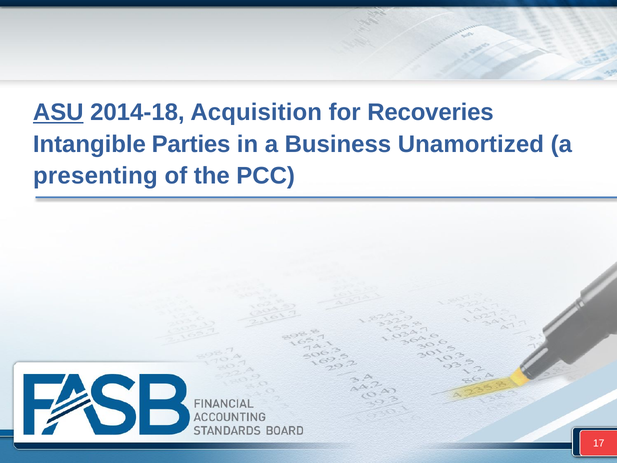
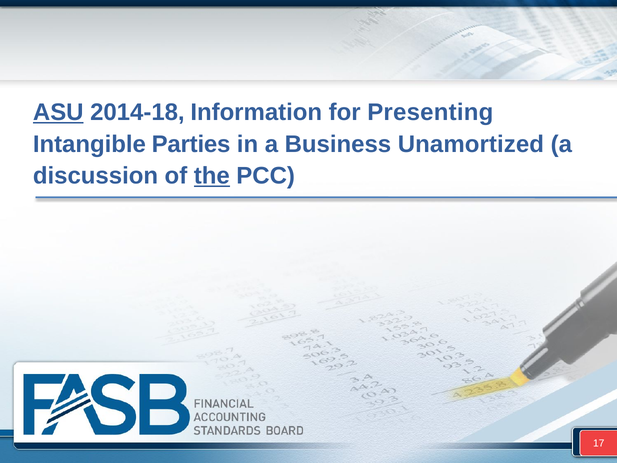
Acquisition: Acquisition -> Information
Recoveries: Recoveries -> Presenting
presenting: presenting -> discussion
the underline: none -> present
